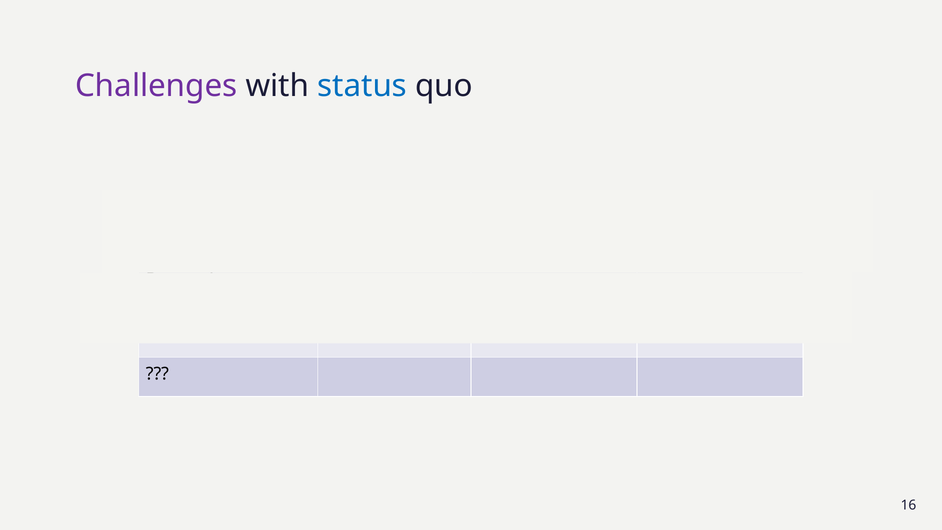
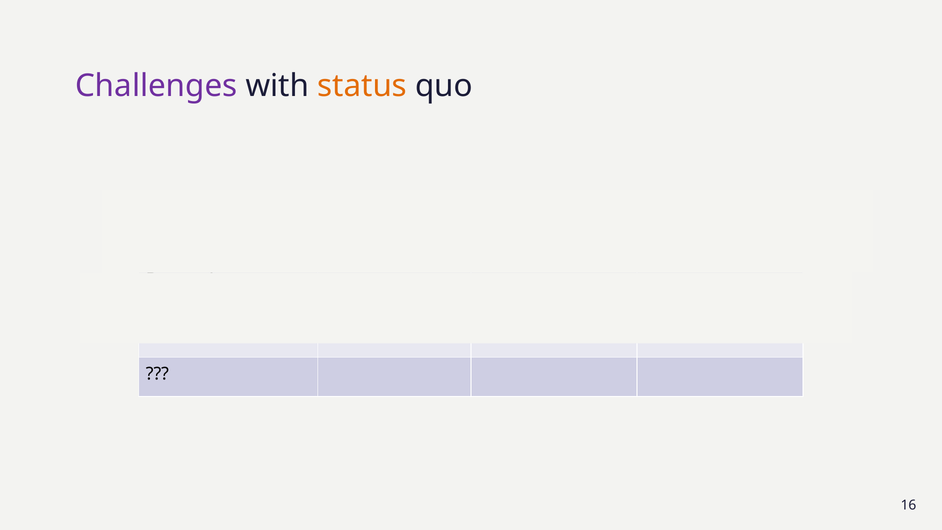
status colour: blue -> orange
